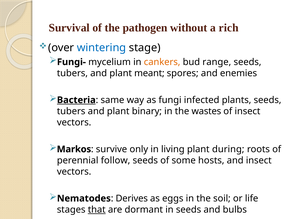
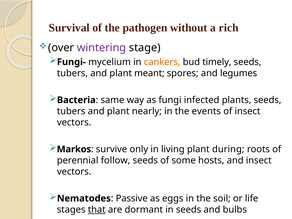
wintering colour: blue -> purple
range: range -> timely
enemies: enemies -> legumes
Bacteria underline: present -> none
binary: binary -> nearly
wastes: wastes -> events
Derives: Derives -> Passive
